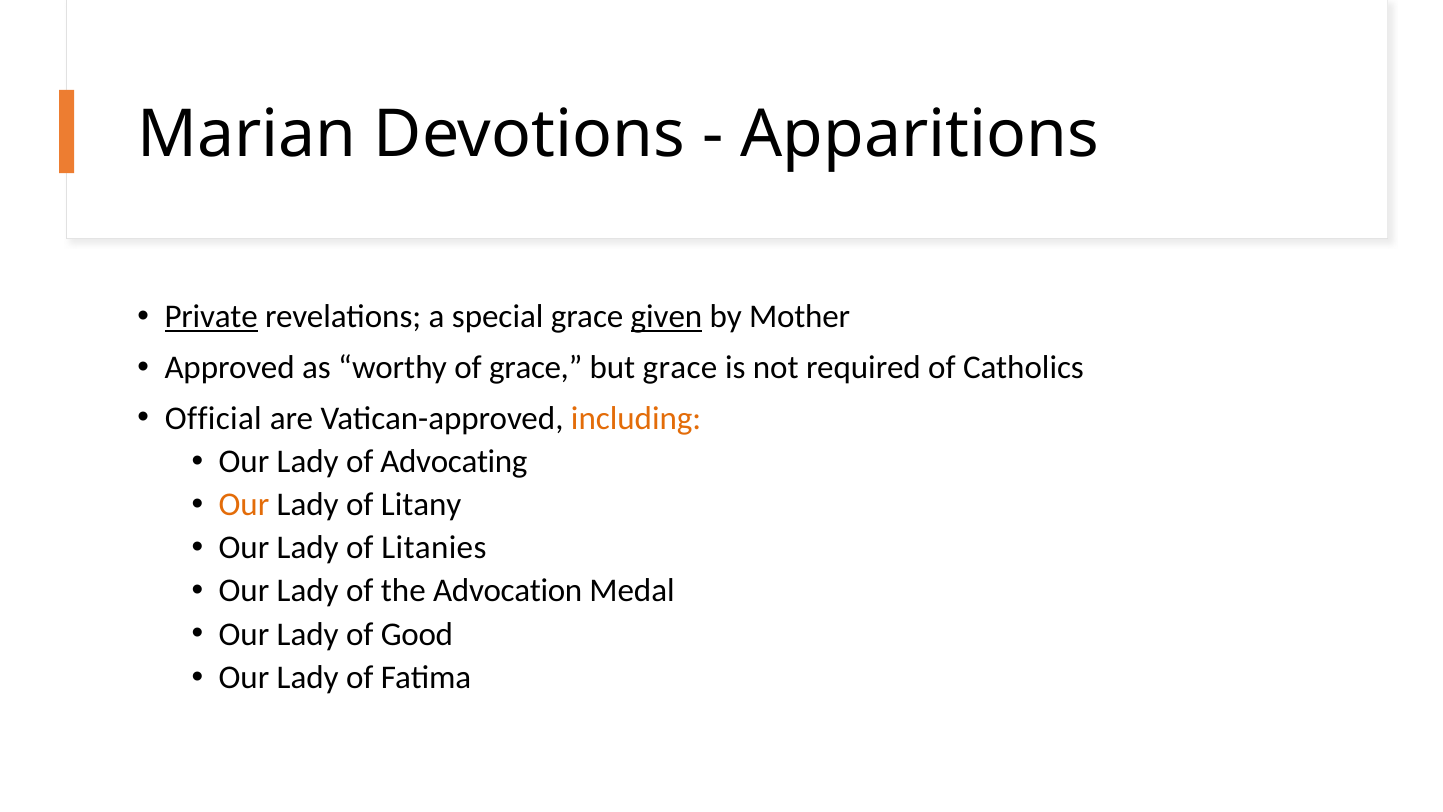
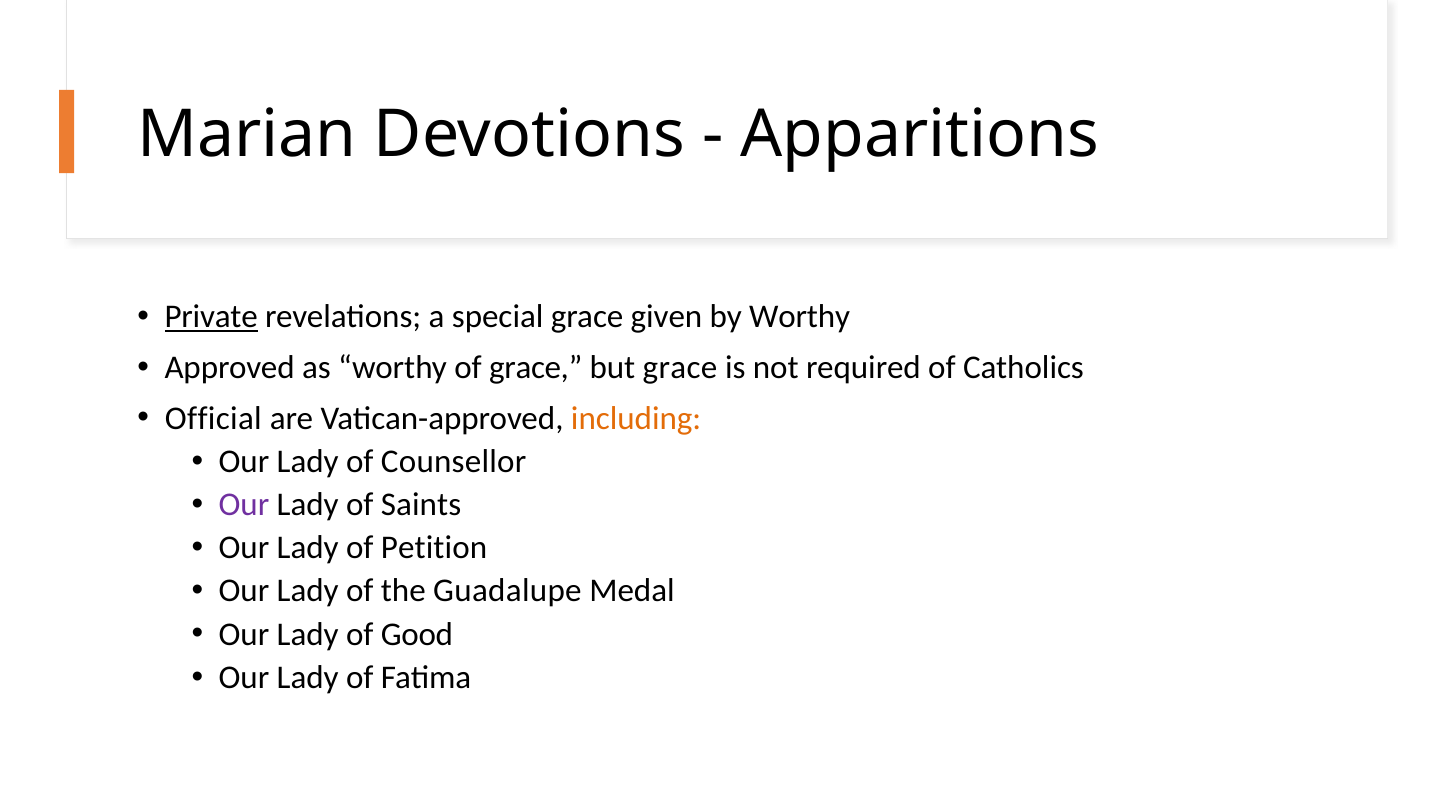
given underline: present -> none
by Mother: Mother -> Worthy
Advocating: Advocating -> Counsellor
Our at (244, 504) colour: orange -> purple
Litany: Litany -> Saints
Litanies: Litanies -> Petition
Advocation: Advocation -> Guadalupe
